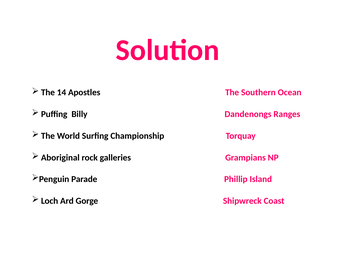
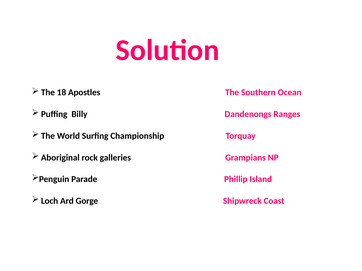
14: 14 -> 18
